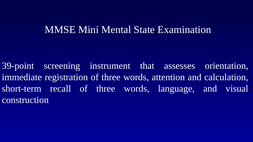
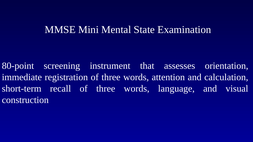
39-point: 39-point -> 80-point
